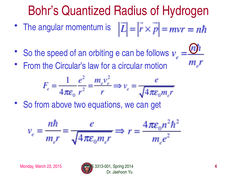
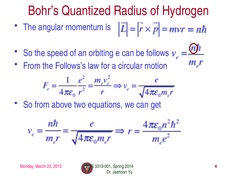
Circular’s: Circular’s -> Follows’s
